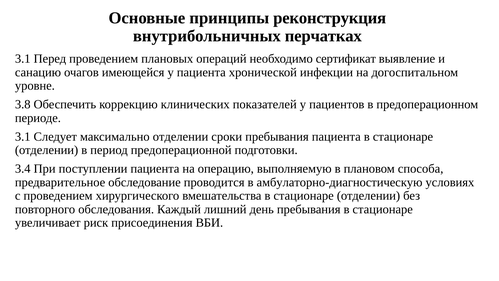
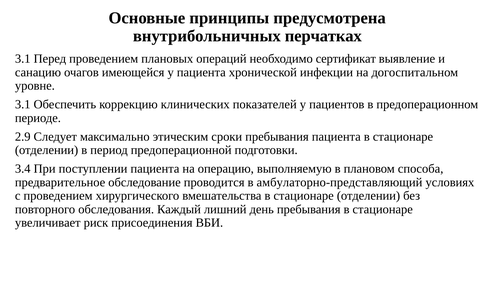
реконструкция: реконструкция -> предусмотрена
3.8 at (23, 104): 3.8 -> 3.1
3.1 at (23, 136): 3.1 -> 2.9
максимально отделении: отделении -> этическим
амбулаторно-диагностическую: амбулаторно-диагностическую -> амбулаторно-представляющий
